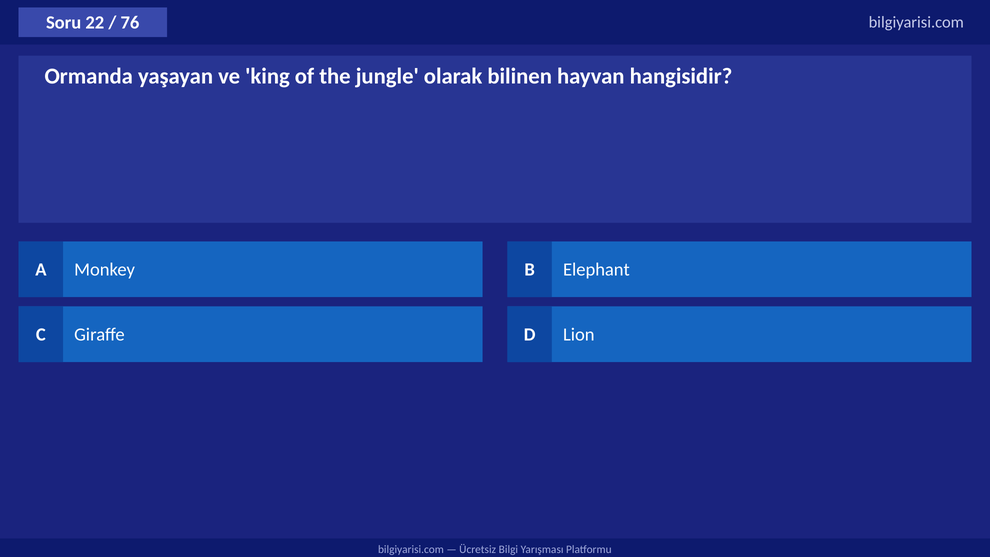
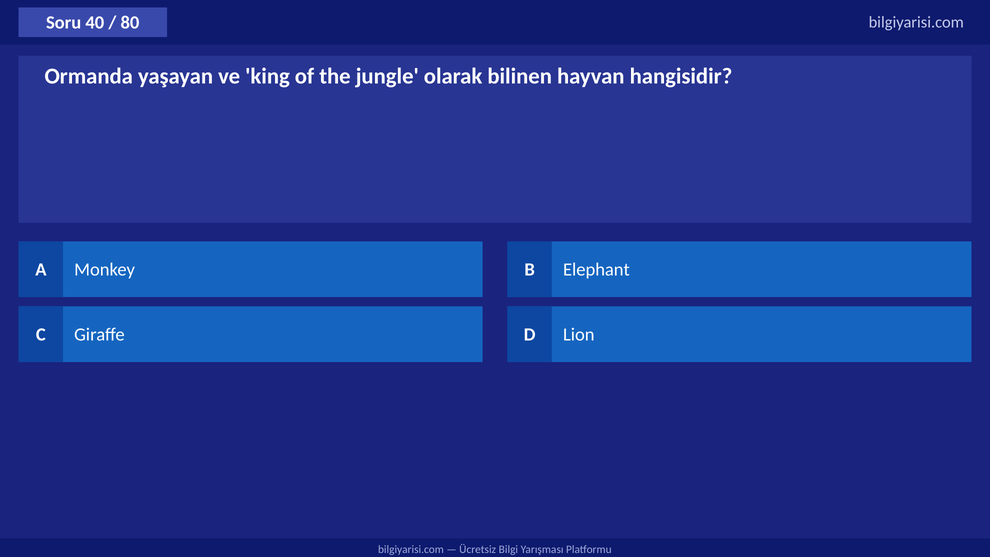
22: 22 -> 40
76: 76 -> 80
